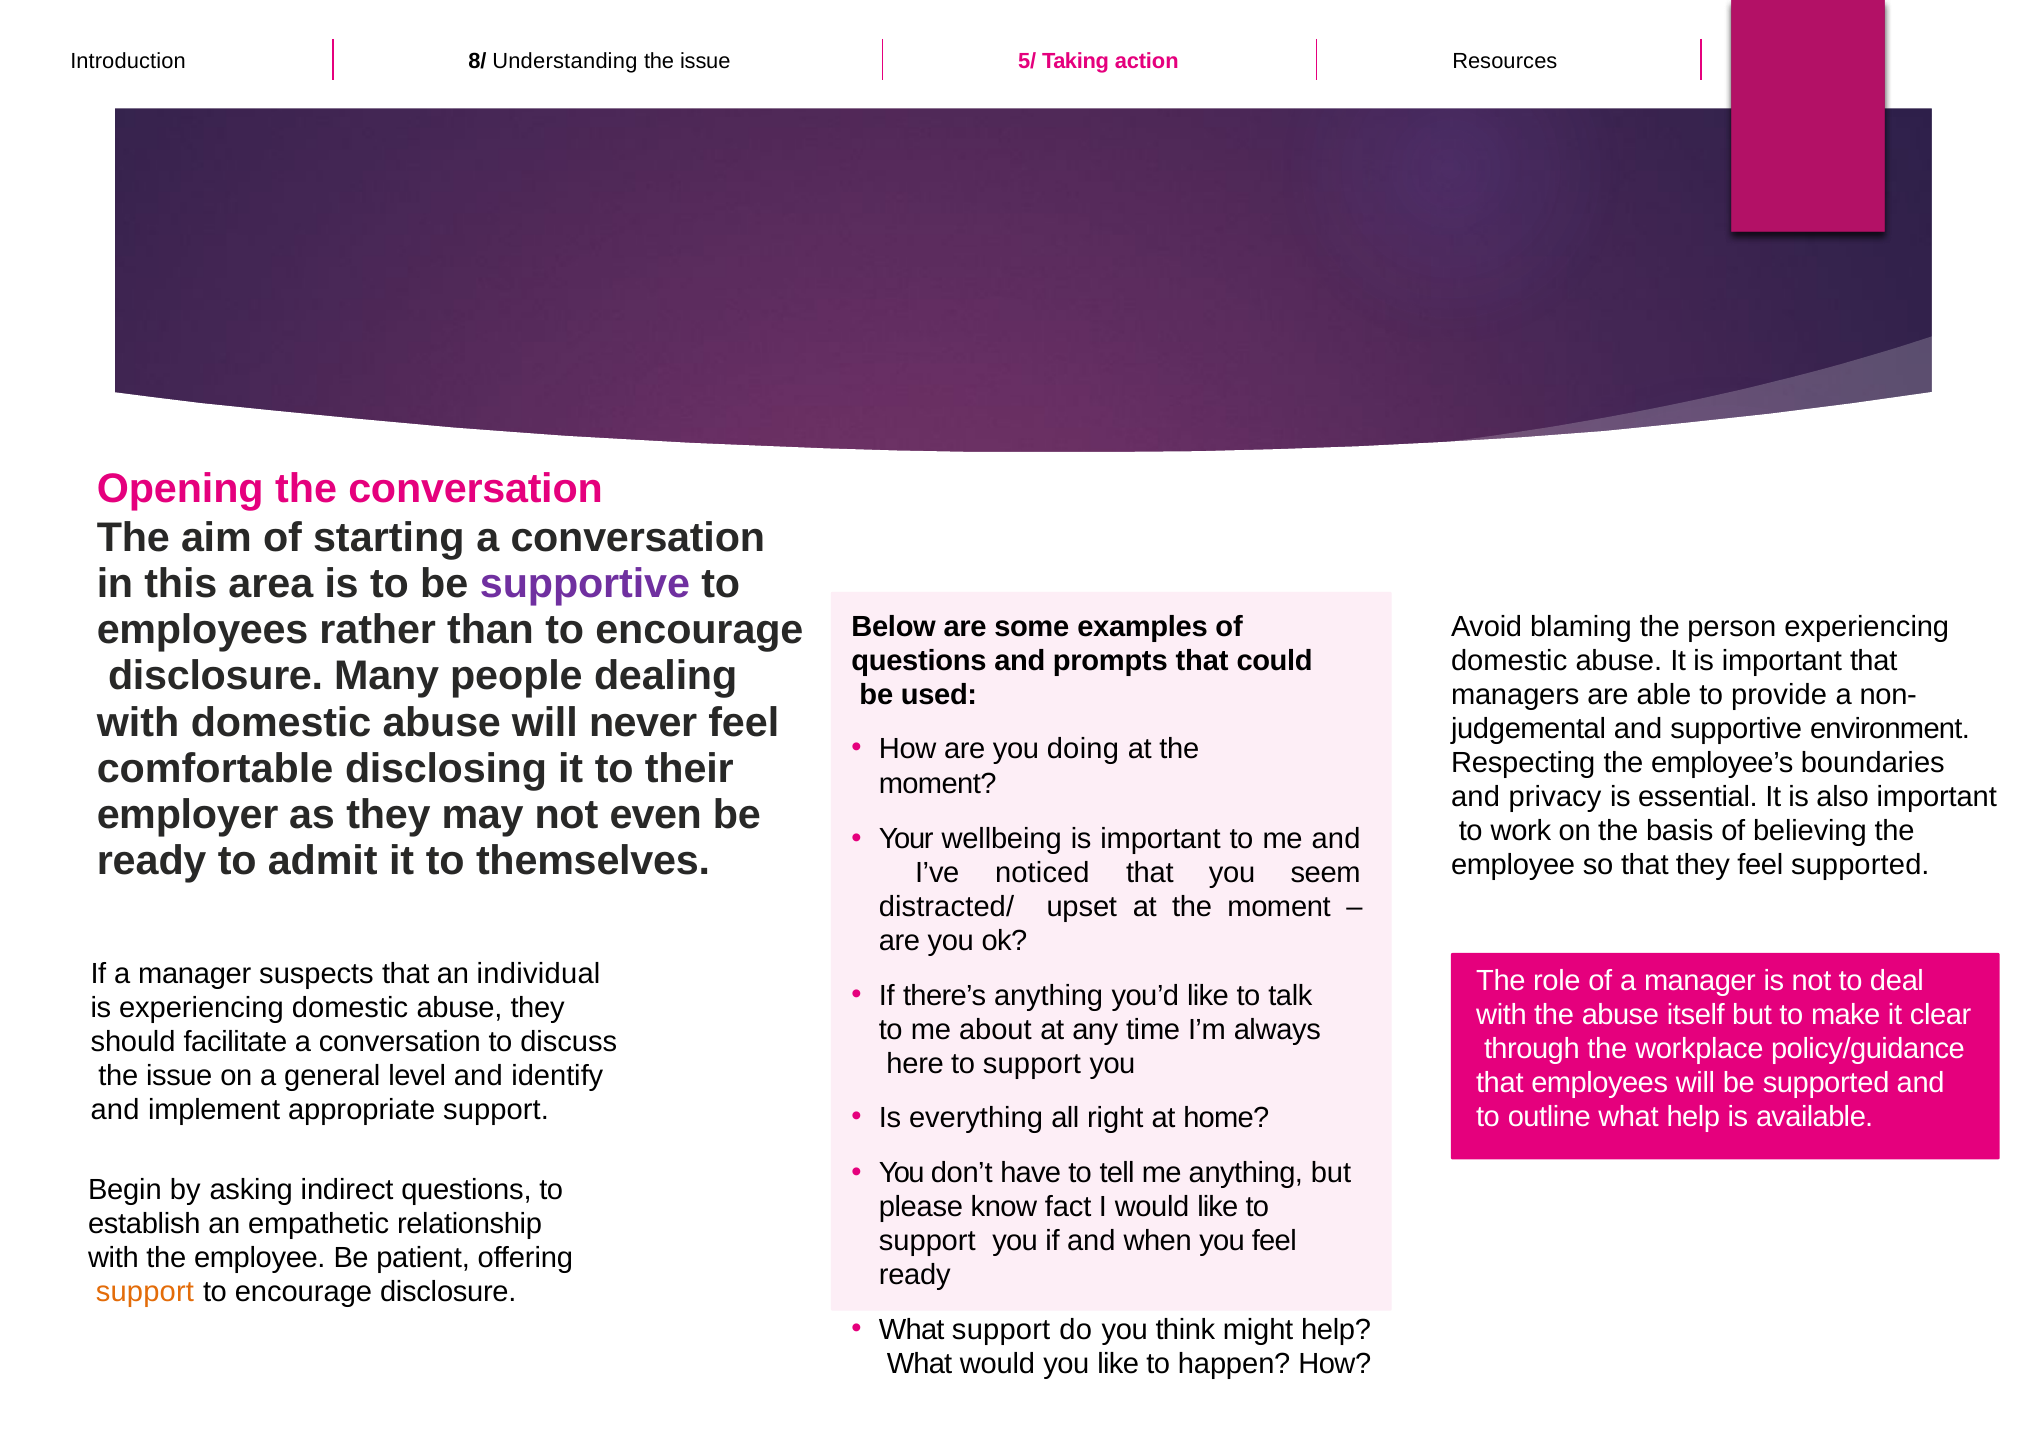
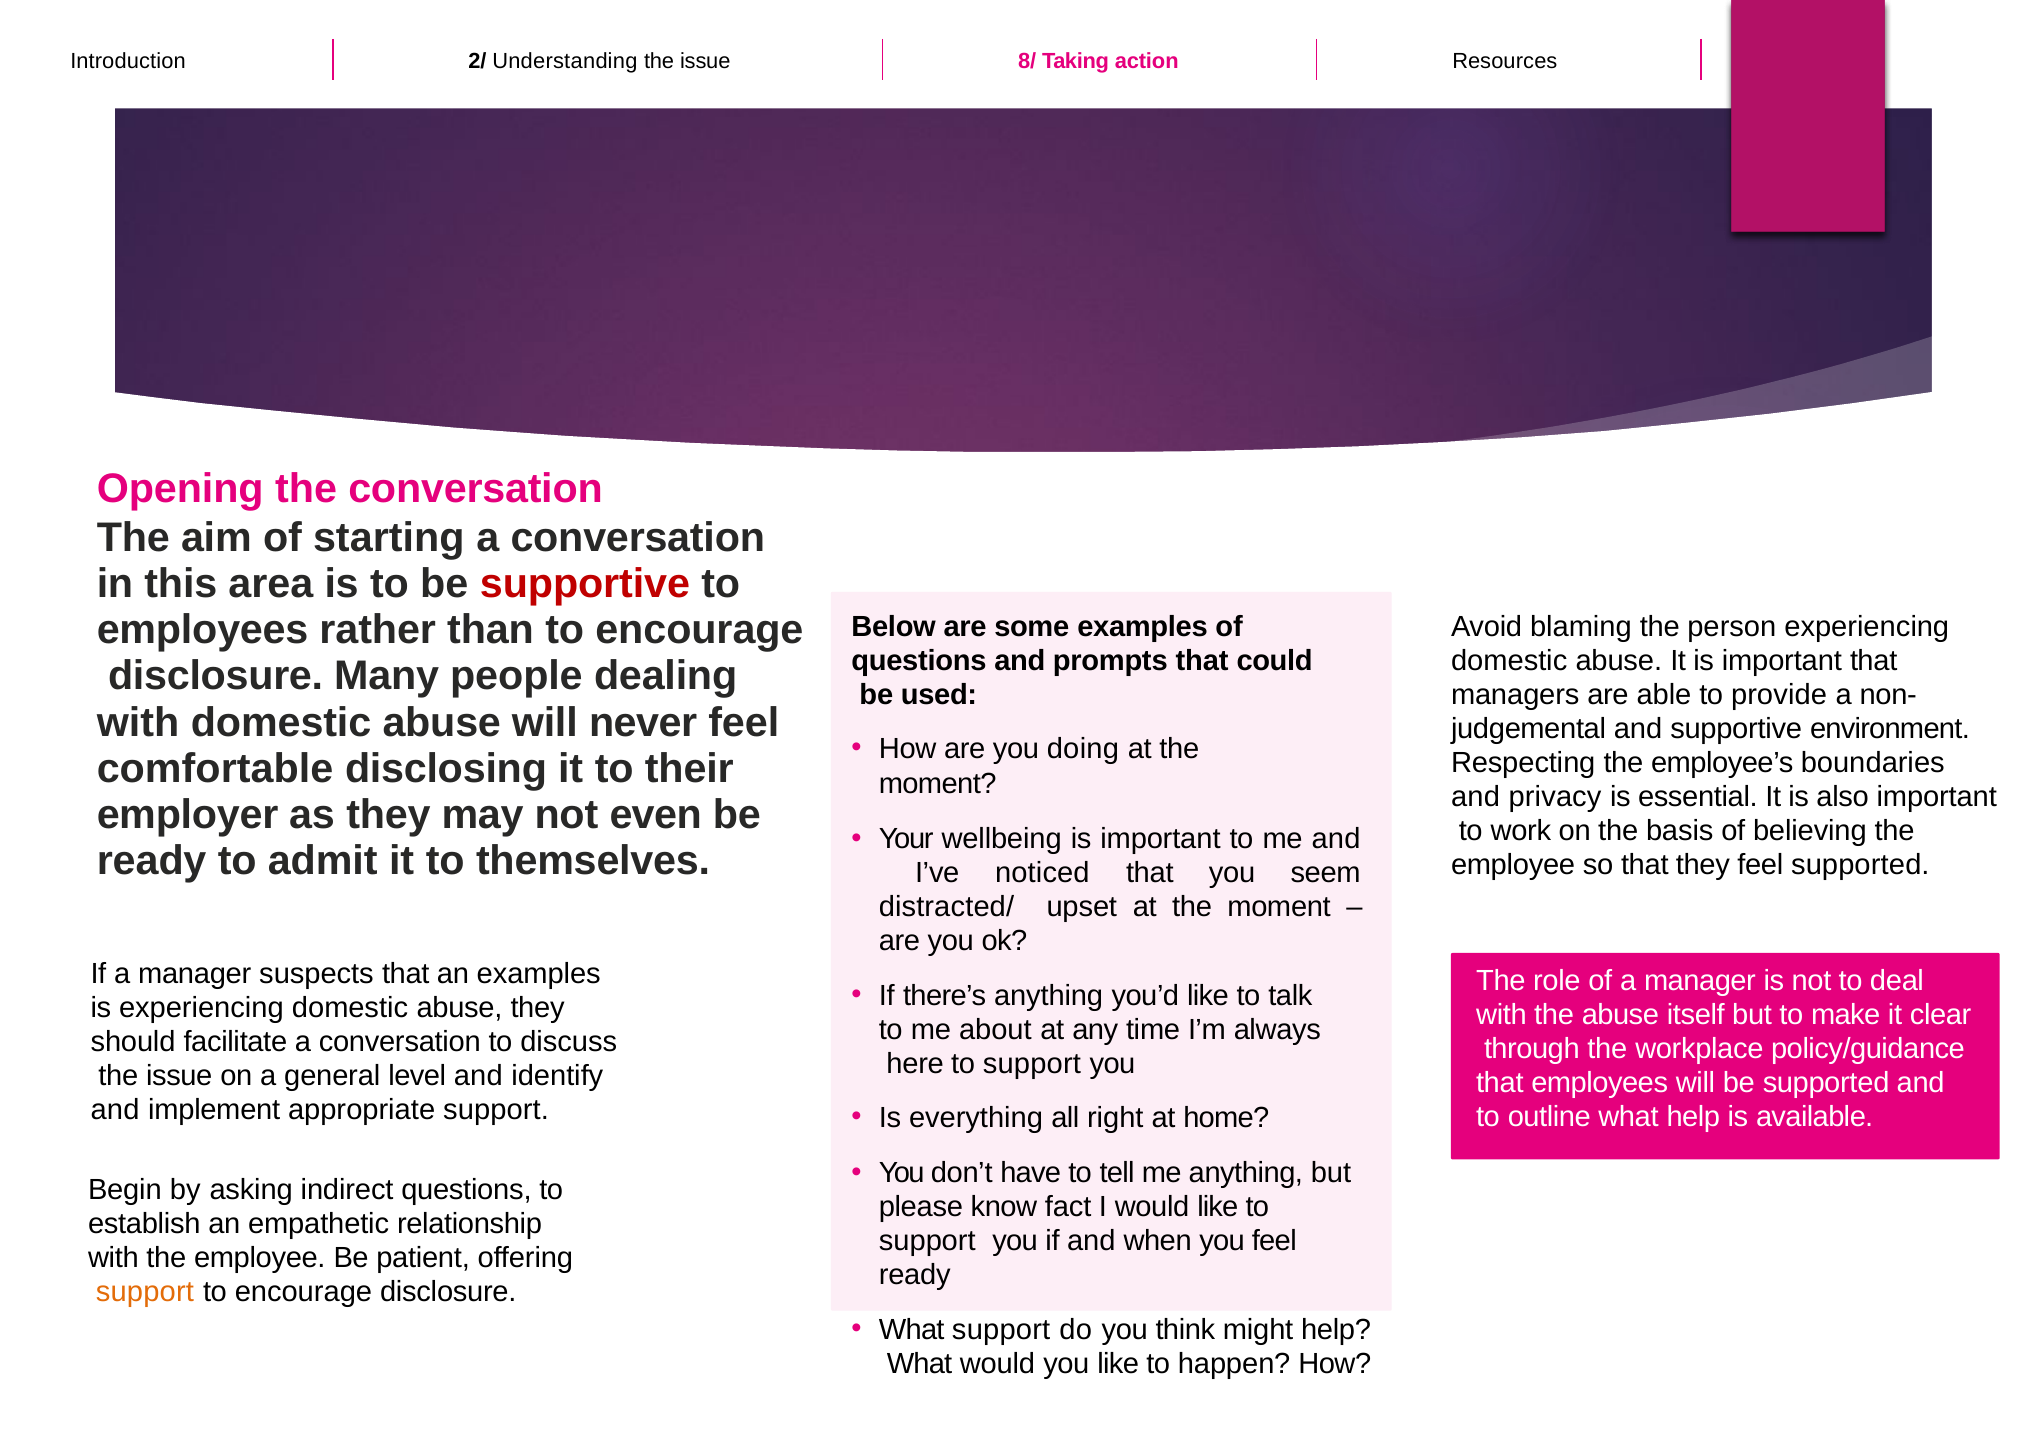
8/: 8/ -> 2/
5/: 5/ -> 8/
supportive at (585, 584) colour: purple -> red
an individual: individual -> examples
